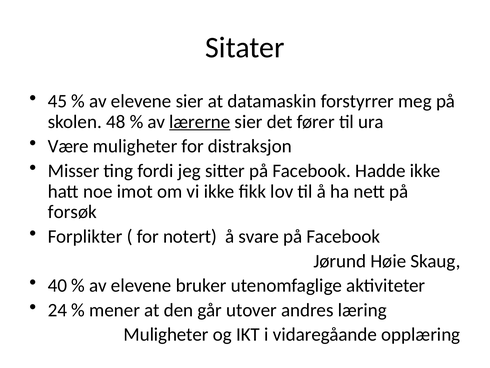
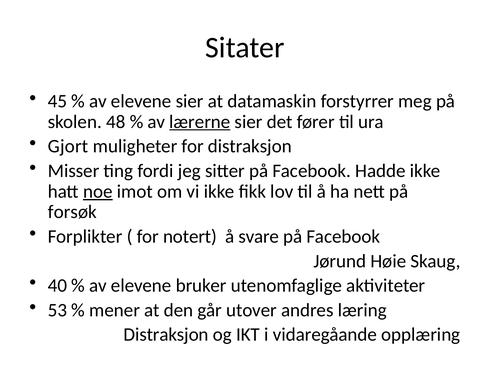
Være: Være -> Gjort
noe underline: none -> present
24: 24 -> 53
Muligheter at (166, 334): Muligheter -> Distraksjon
